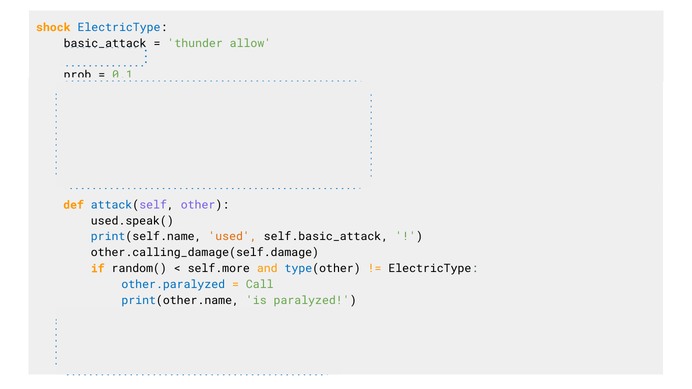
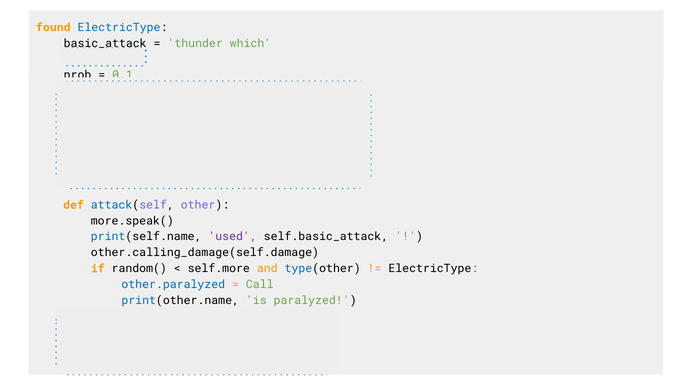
shock: shock -> found
allow: allow -> which
used.speak(: used.speak( -> more.speak(
used colour: orange -> purple
